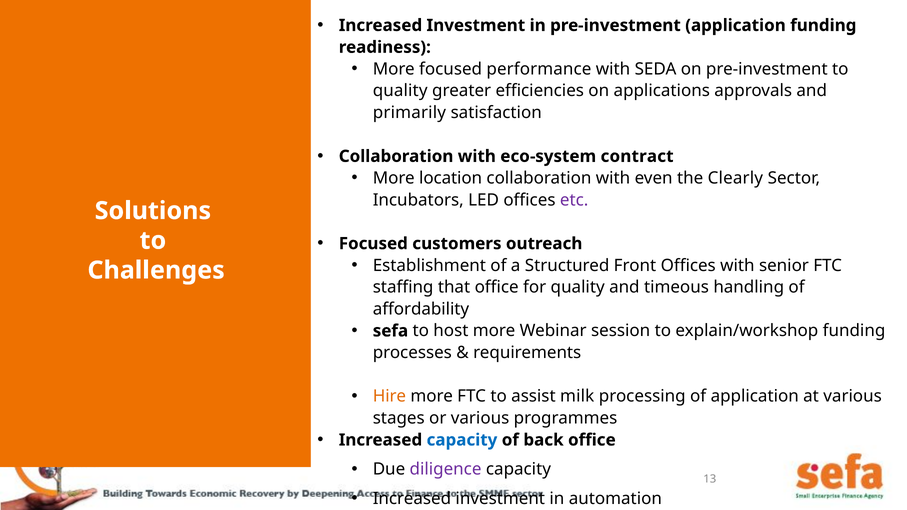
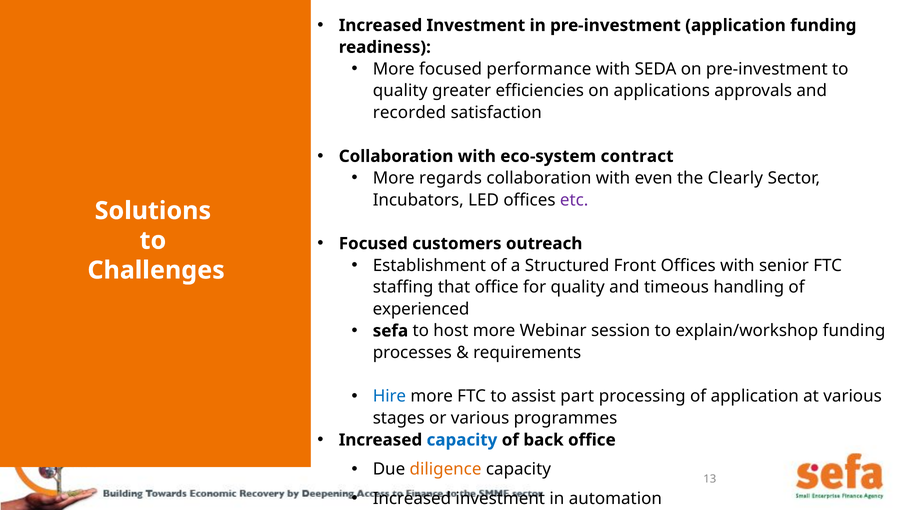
primarily: primarily -> recorded
location: location -> regards
affordability: affordability -> experienced
Hire colour: orange -> blue
milk: milk -> part
diligence colour: purple -> orange
